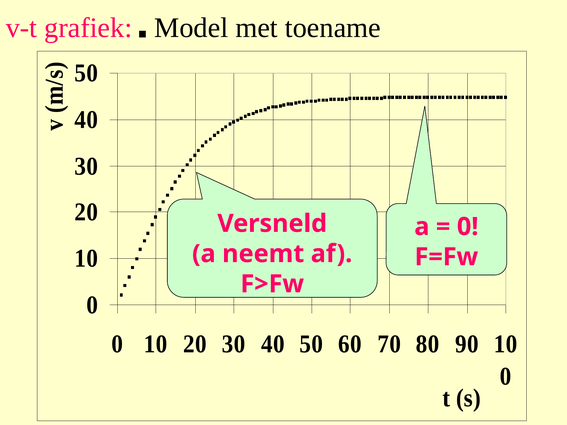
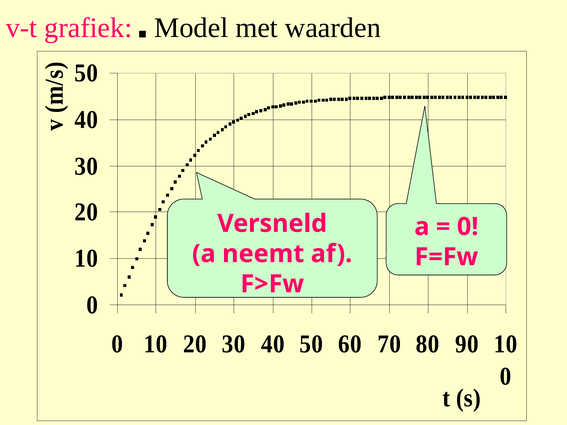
toename: toename -> waarden
